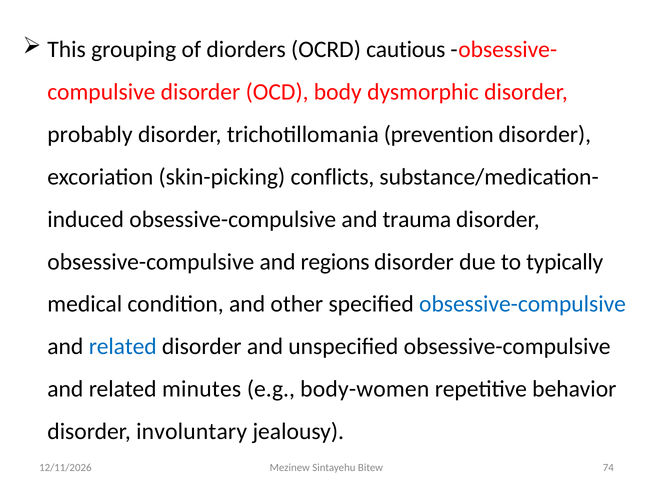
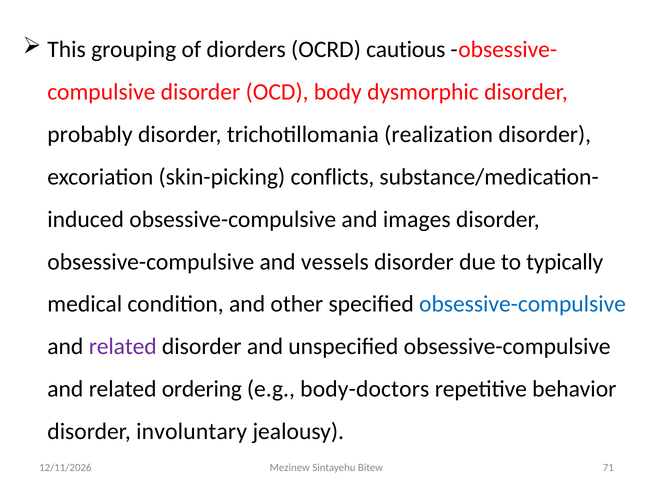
prevention: prevention -> realization
trauma: trauma -> images
regions: regions -> vessels
related at (123, 346) colour: blue -> purple
minutes: minutes -> ordering
body-women: body-women -> body-doctors
74: 74 -> 71
